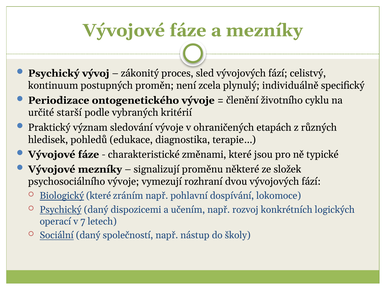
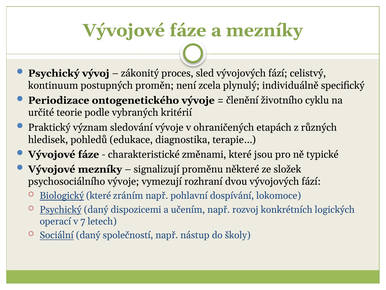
starší: starší -> teorie
